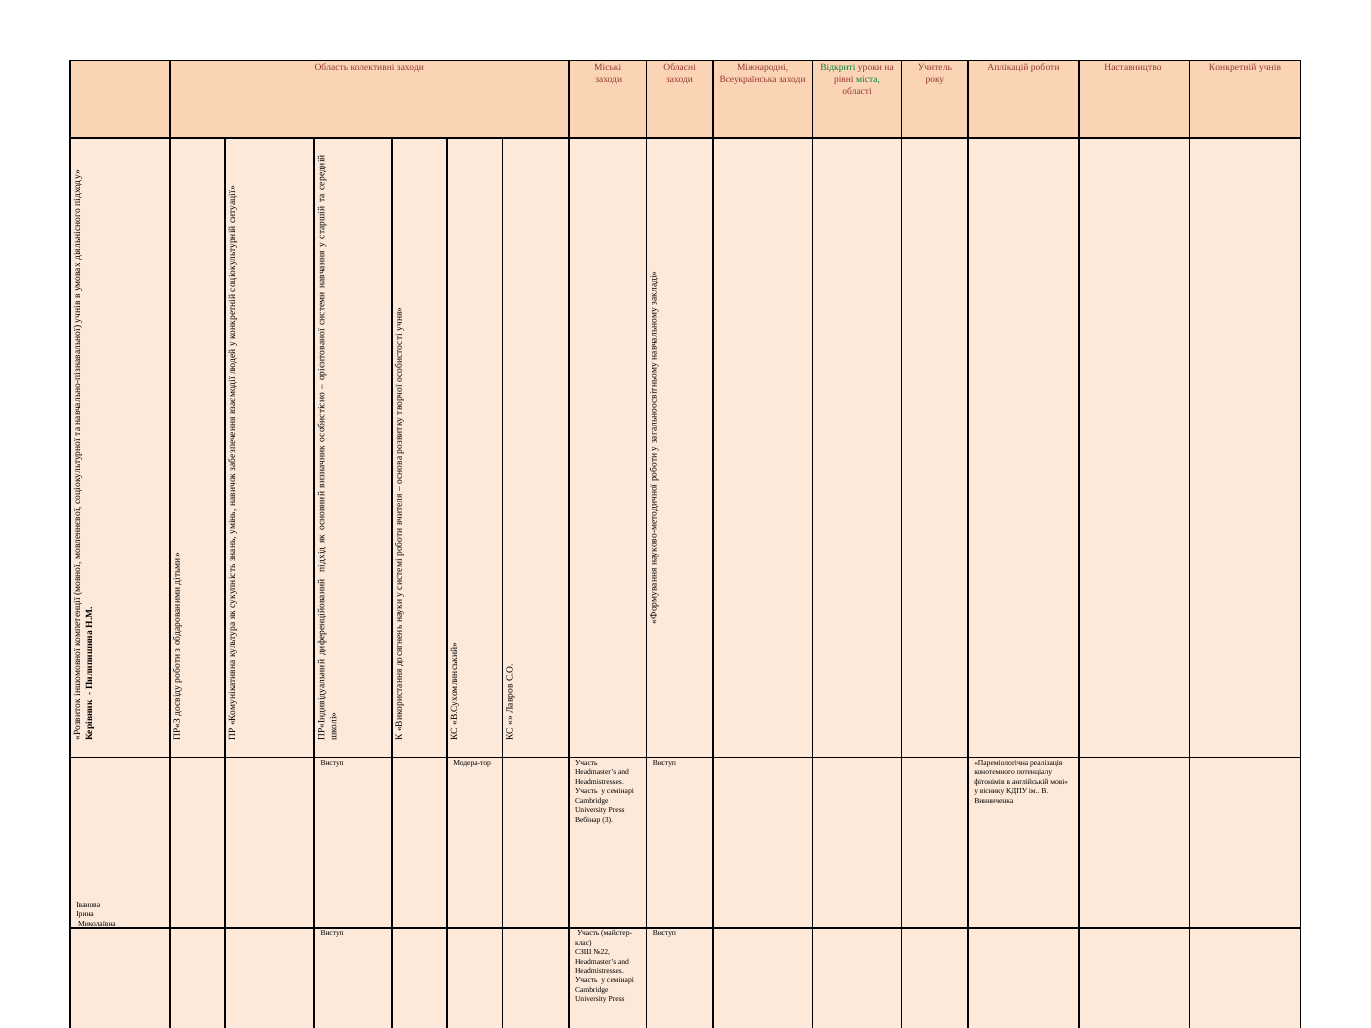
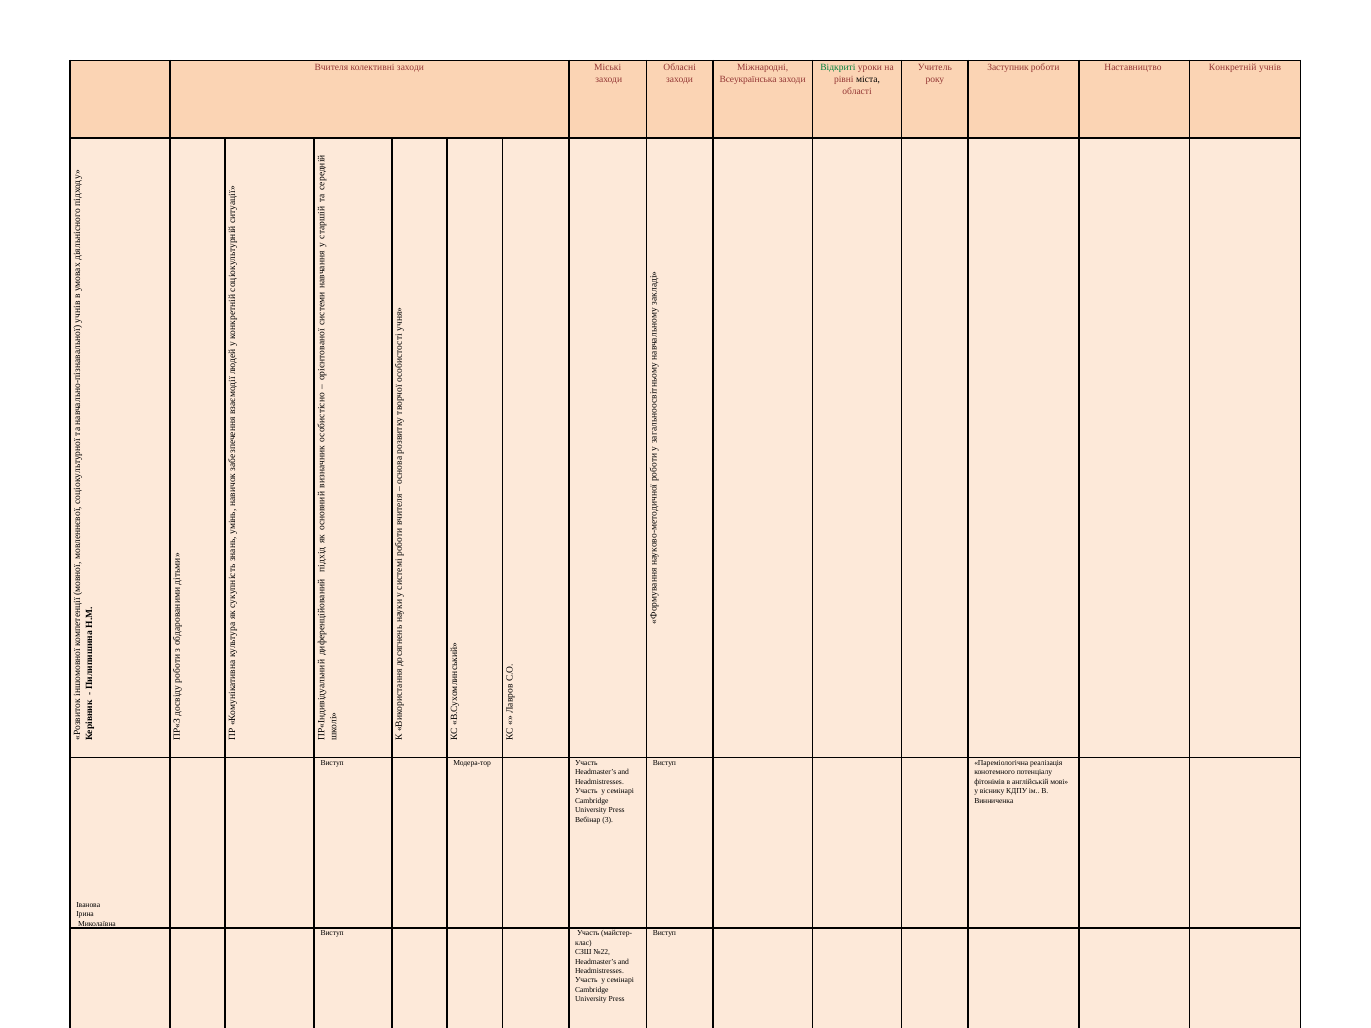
Область: Область -> Вчителя
Аплікацій: Аплікацій -> Заступник
міста colour: green -> black
